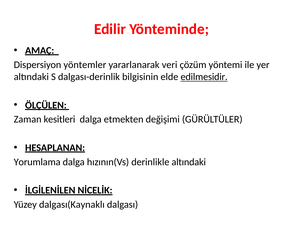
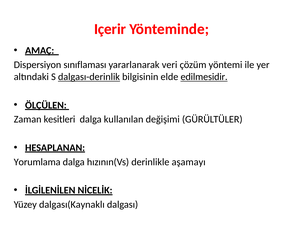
Edilir: Edilir -> Içerir
yöntemler: yöntemler -> sınıflaması
dalgası-derinlik underline: none -> present
etmekten: etmekten -> kullanılan
derinlikle altındaki: altındaki -> aşamayı
